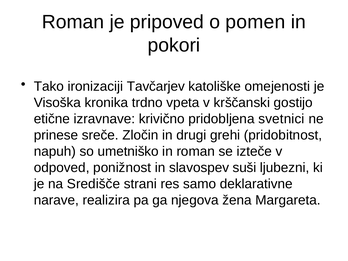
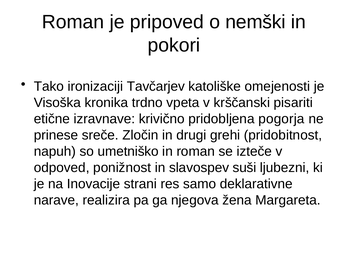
pomen: pomen -> nemški
gostijo: gostijo -> pisariti
svetnici: svetnici -> pogorja
Središče: Središče -> Inovacije
